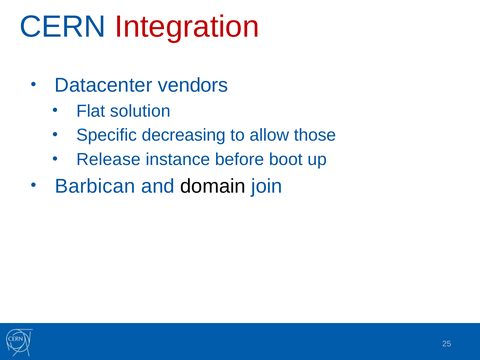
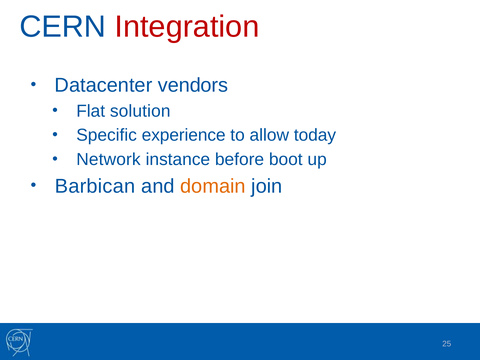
decreasing: decreasing -> experience
those: those -> today
Release: Release -> Network
domain colour: black -> orange
